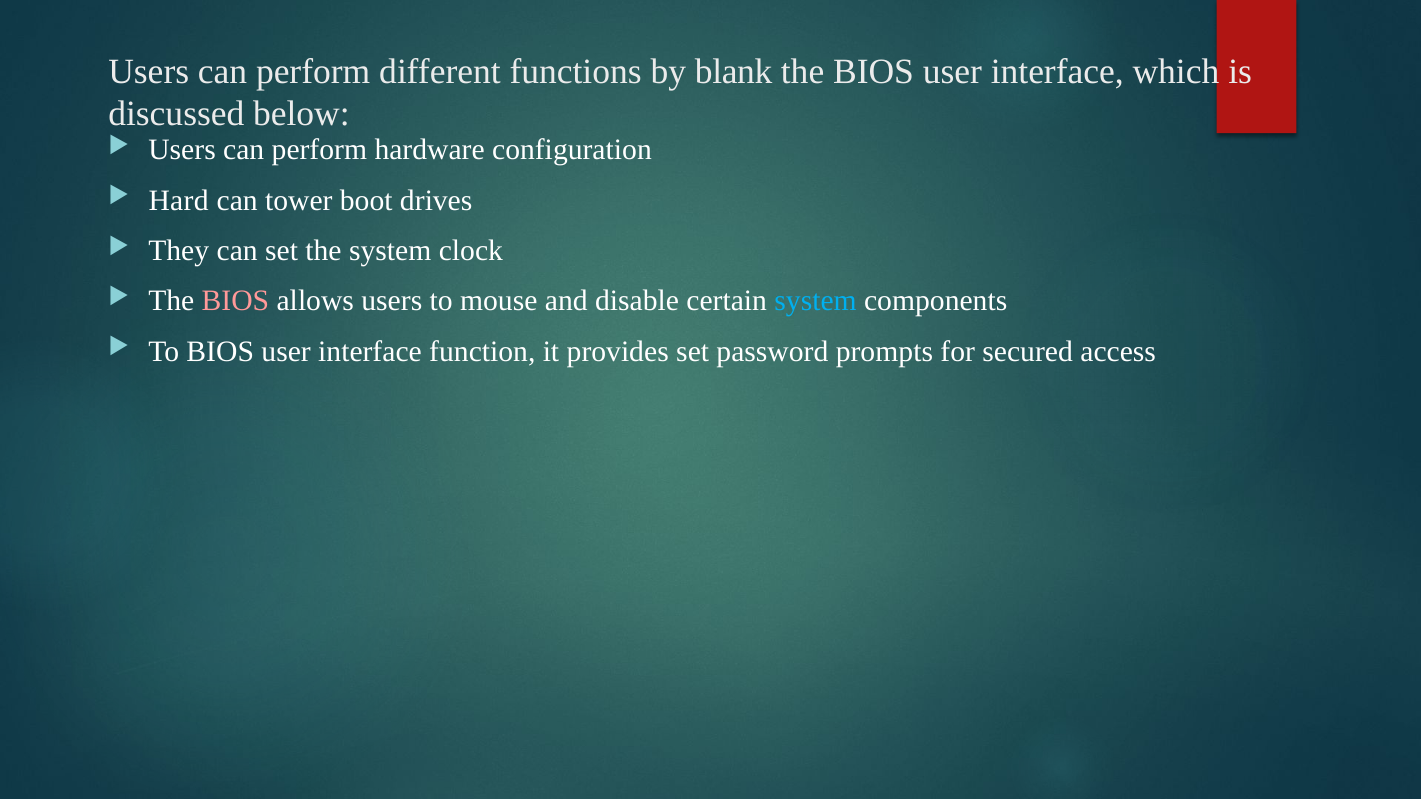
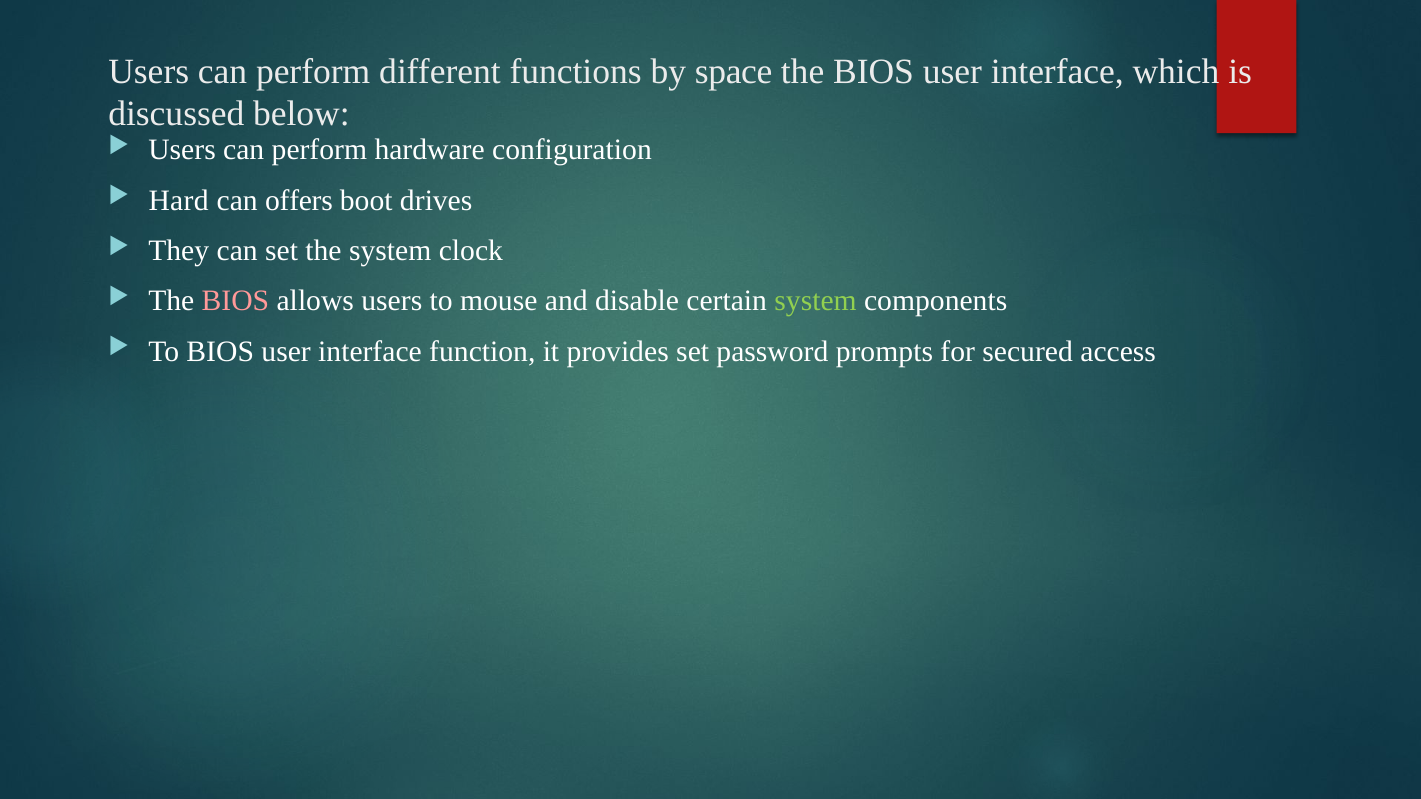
blank: blank -> space
tower: tower -> offers
system at (816, 301) colour: light blue -> light green
